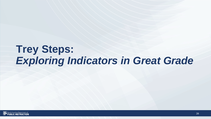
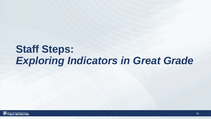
Trey: Trey -> Staff
